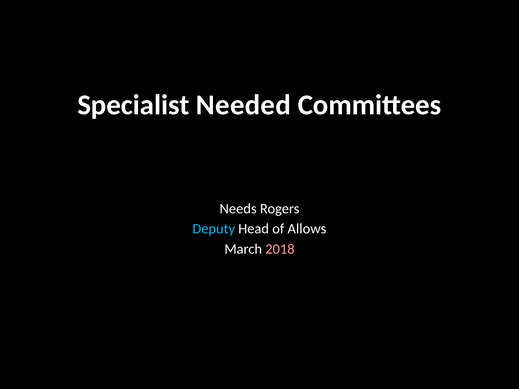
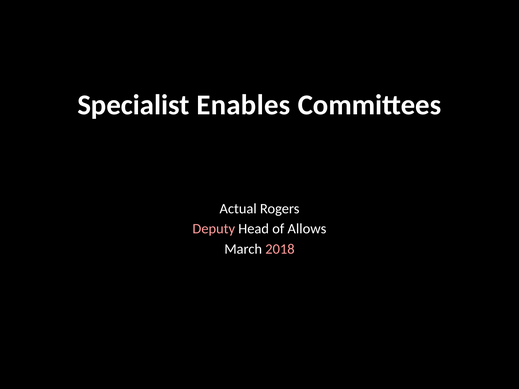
Needed: Needed -> Enables
Needs: Needs -> Actual
Deputy colour: light blue -> pink
